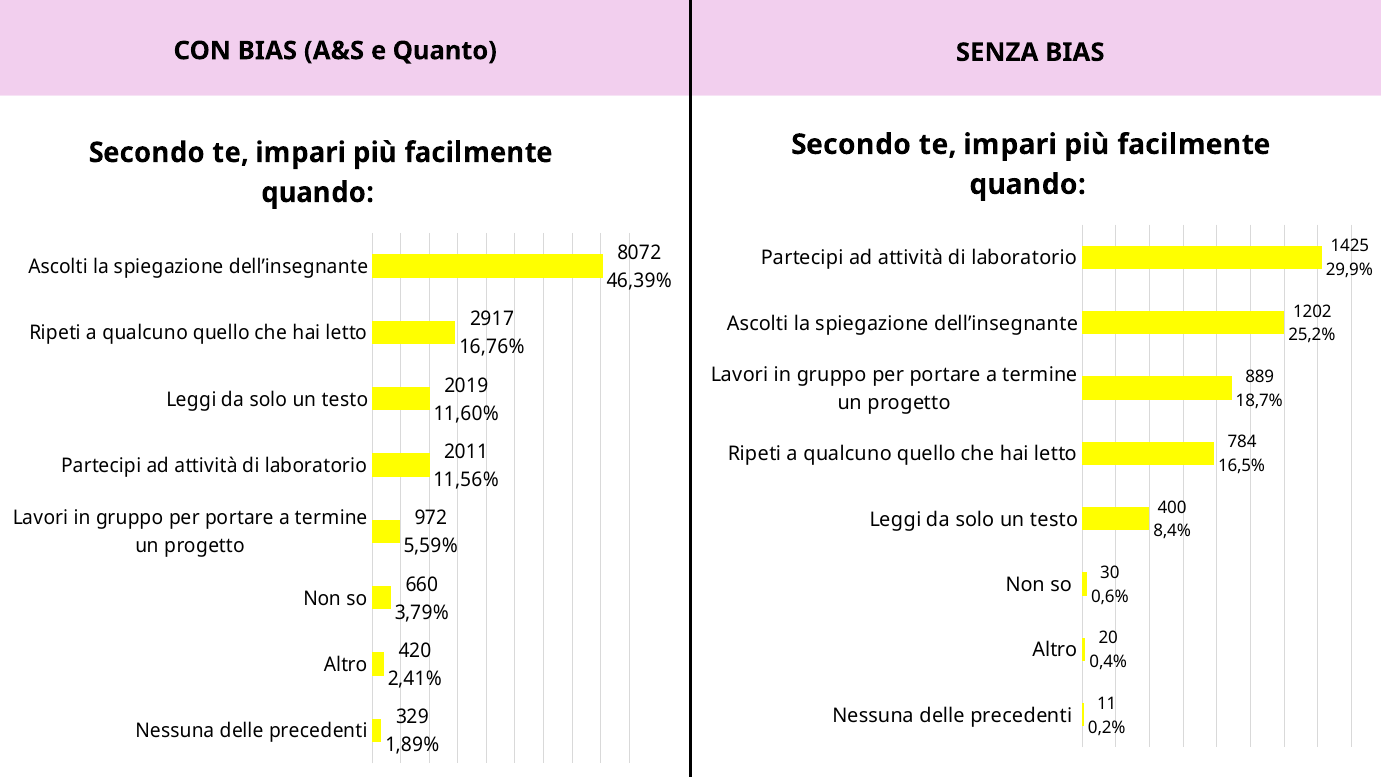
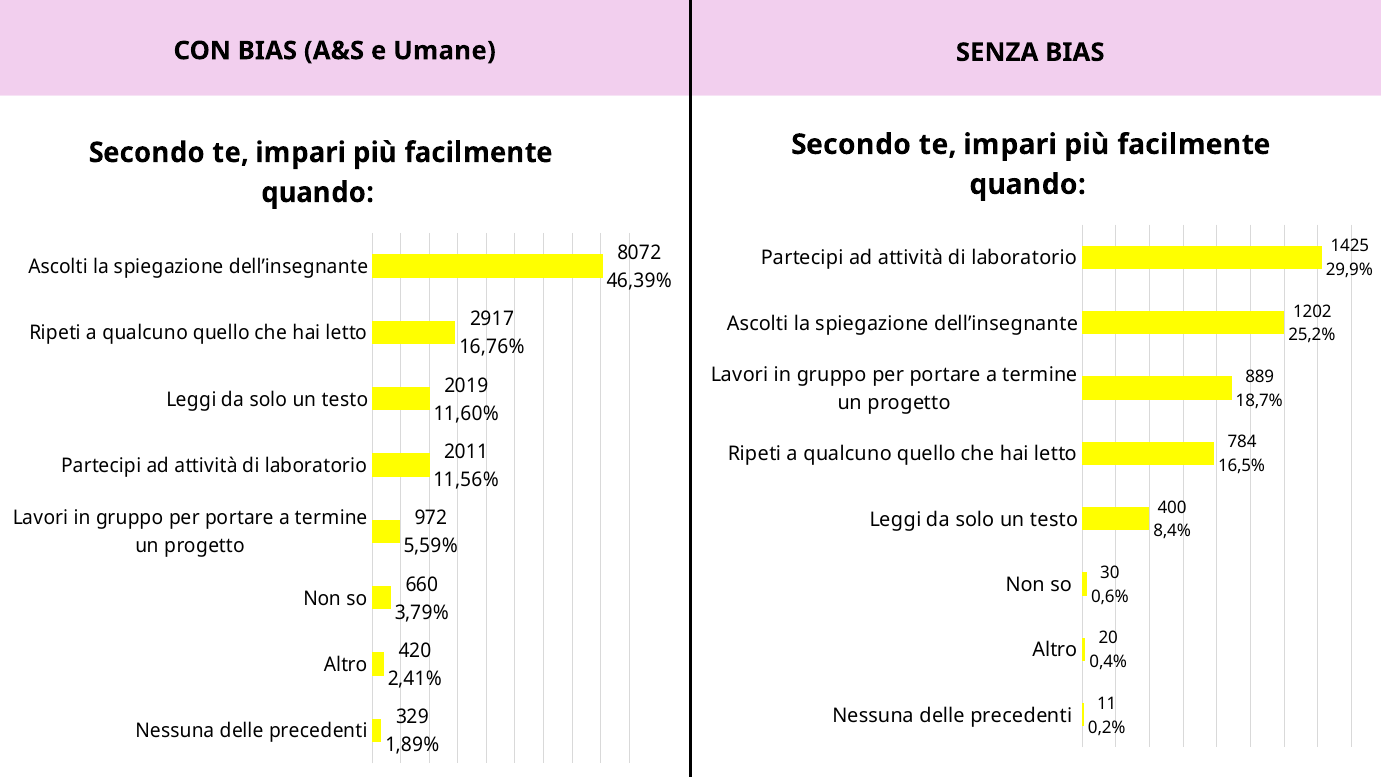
Quanto: Quanto -> Umane
